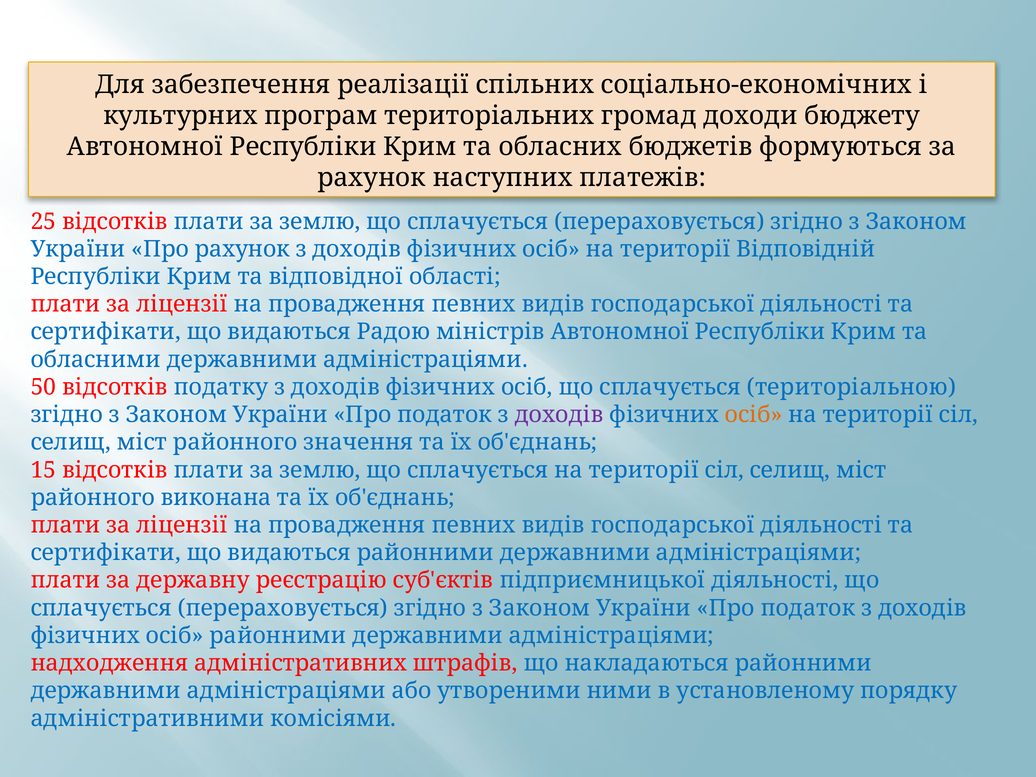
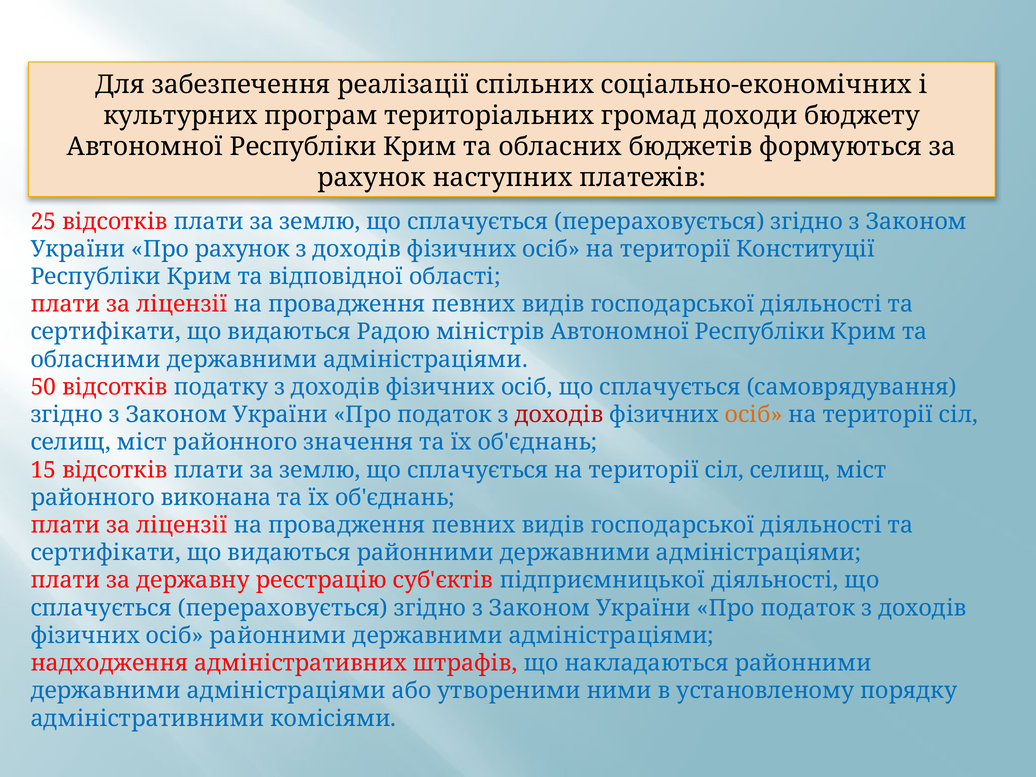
Відповідній: Відповідній -> Конституції
територіальною: територіальною -> самоврядування
доходів at (559, 415) colour: purple -> red
